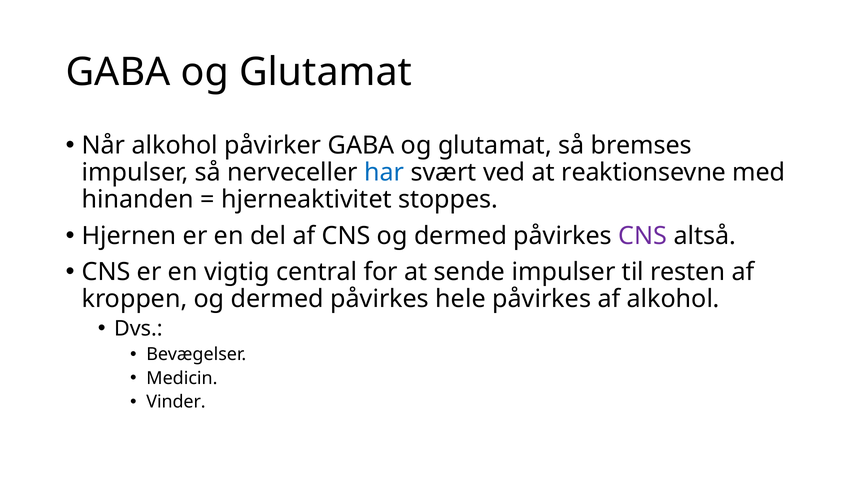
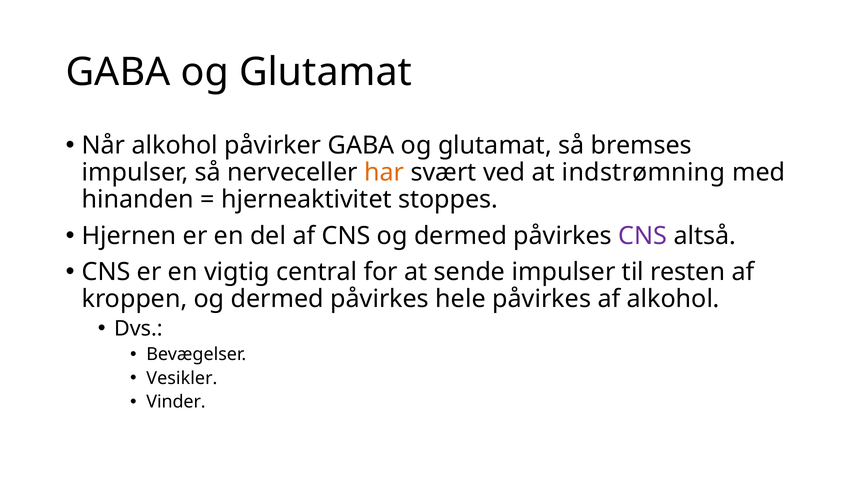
har colour: blue -> orange
reaktionsevne: reaktionsevne -> indstrømning
Medicin: Medicin -> Vesikler
